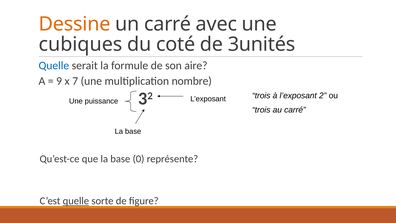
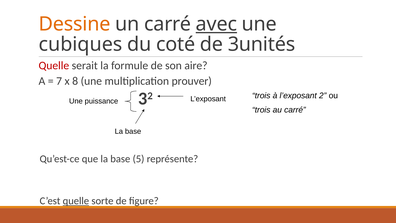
avec underline: none -> present
Quelle at (54, 65) colour: blue -> red
9: 9 -> 7
7: 7 -> 8
nombre: nombre -> prouver
0: 0 -> 5
